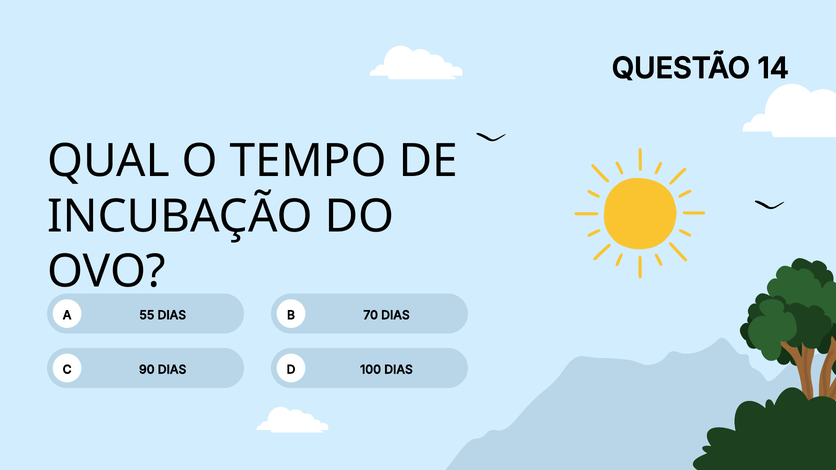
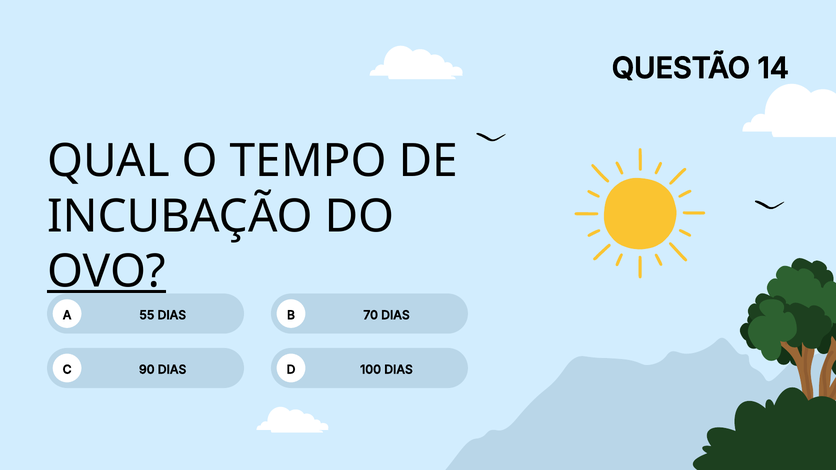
OVO underline: none -> present
